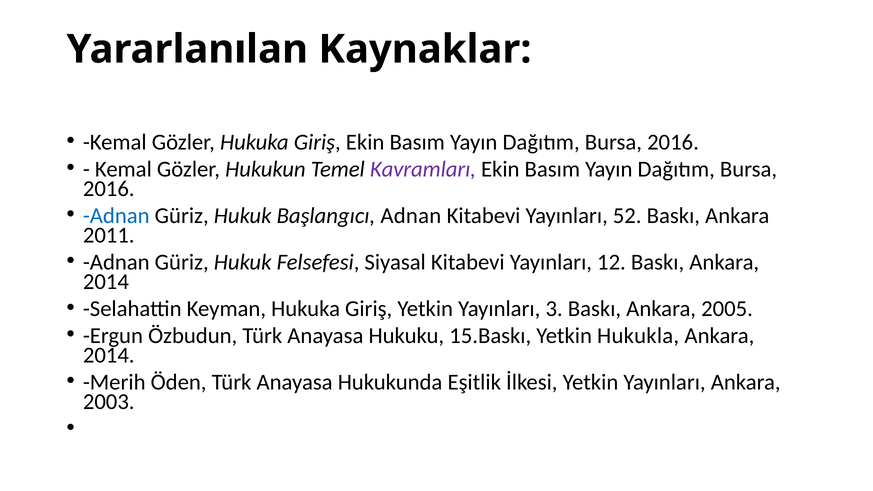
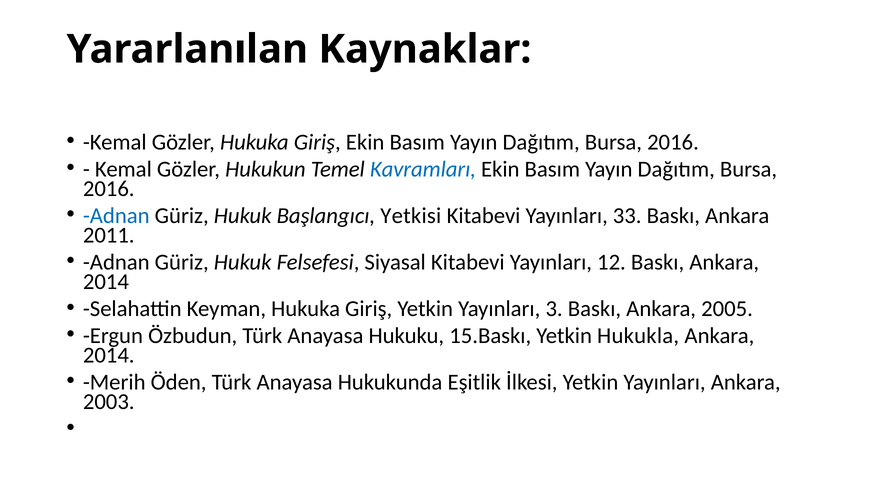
Kavramları colour: purple -> blue
Başlangıcı Adnan: Adnan -> Yetkisi
52: 52 -> 33
